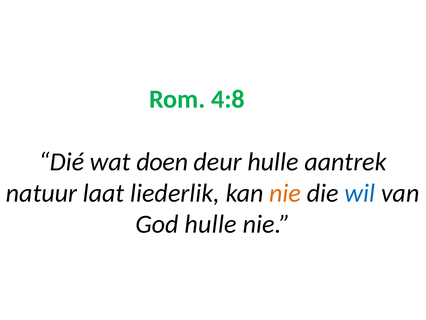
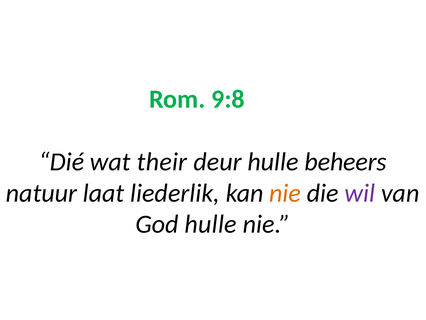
4:8: 4:8 -> 9:8
doen: doen -> their
aantrek: aantrek -> beheers
wil colour: blue -> purple
